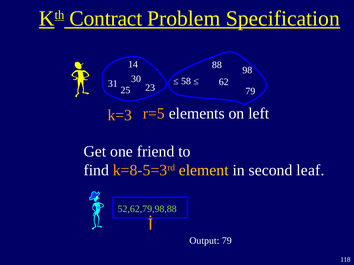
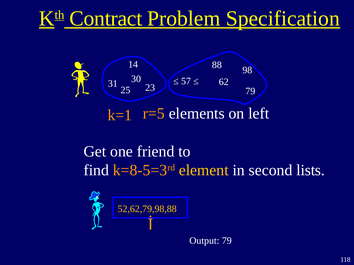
58: 58 -> 57
k=3: k=3 -> k=1
leaf: leaf -> lists
52,62,79,98,88 colour: light green -> yellow
